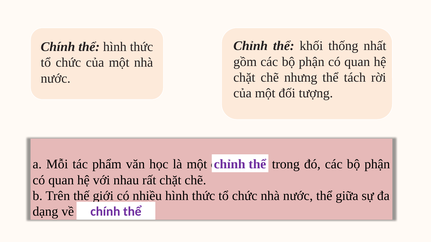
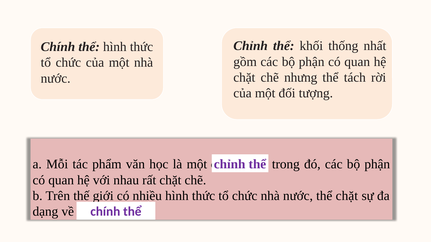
thể giữa: giữa -> chặt
